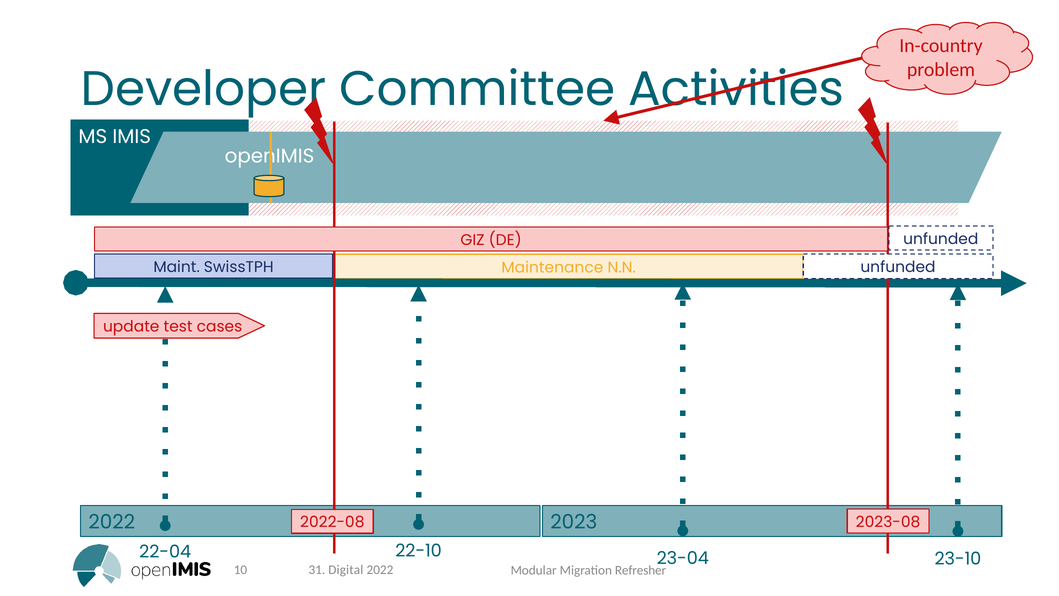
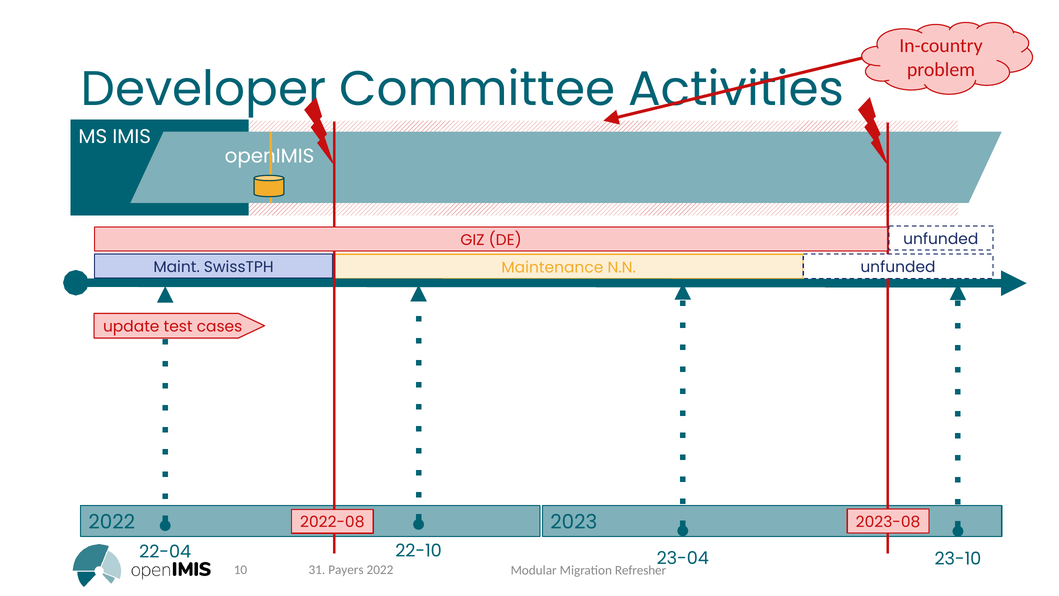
Digital: Digital -> Payers
